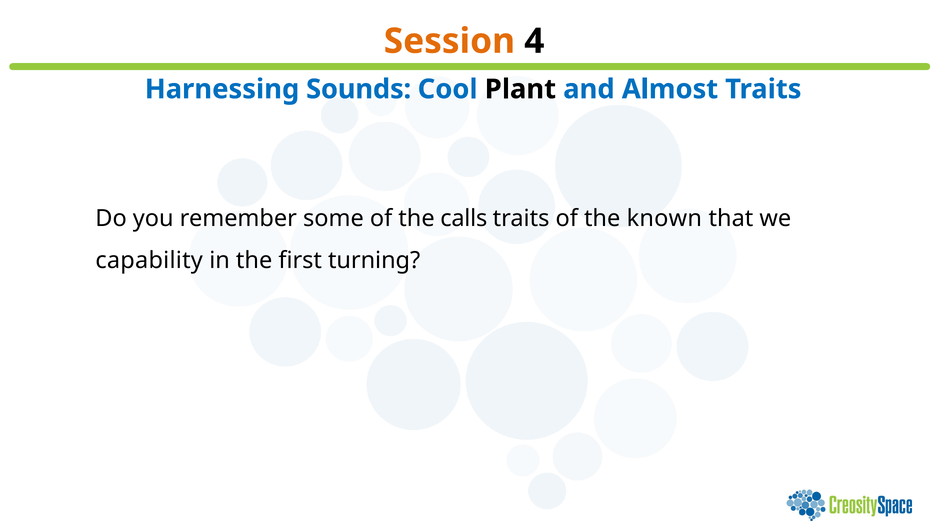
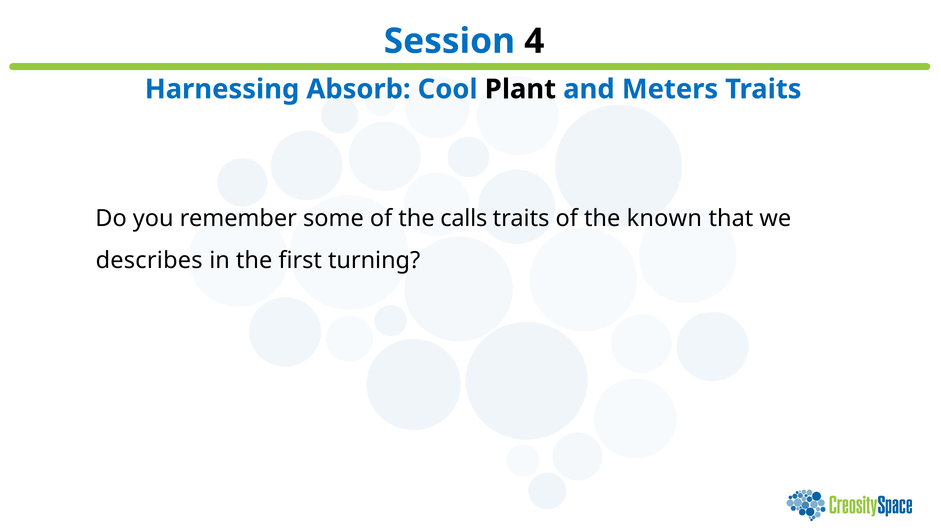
Session colour: orange -> blue
Sounds: Sounds -> Absorb
Almost: Almost -> Meters
capability: capability -> describes
